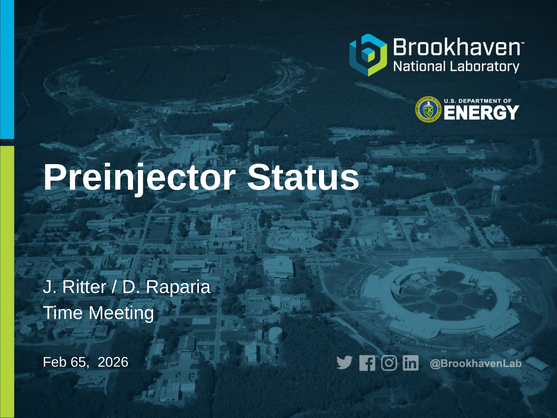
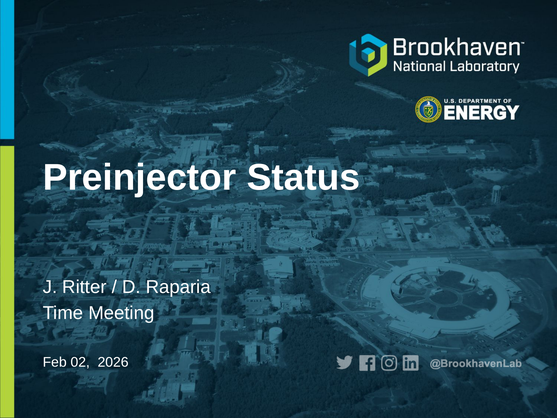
65: 65 -> 02
